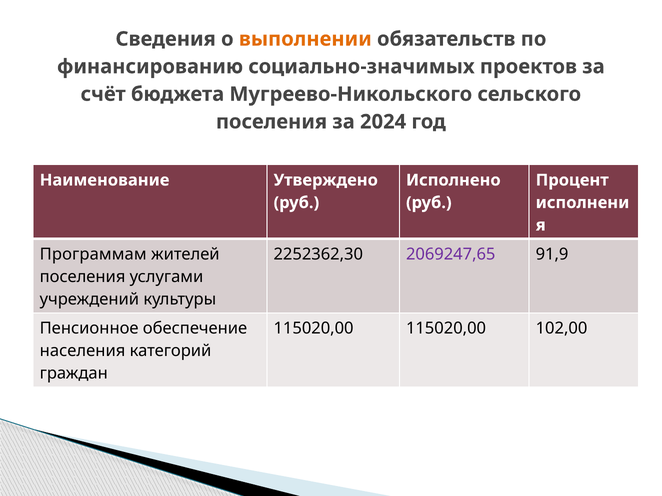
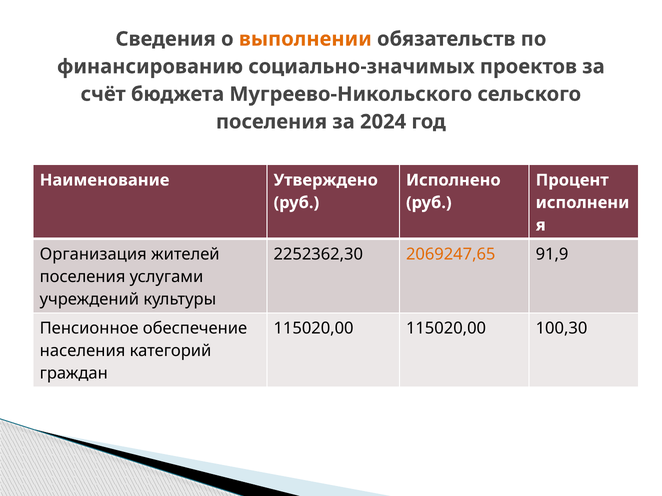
Программам: Программам -> Организация
2069247,65 colour: purple -> orange
102,00: 102,00 -> 100,30
